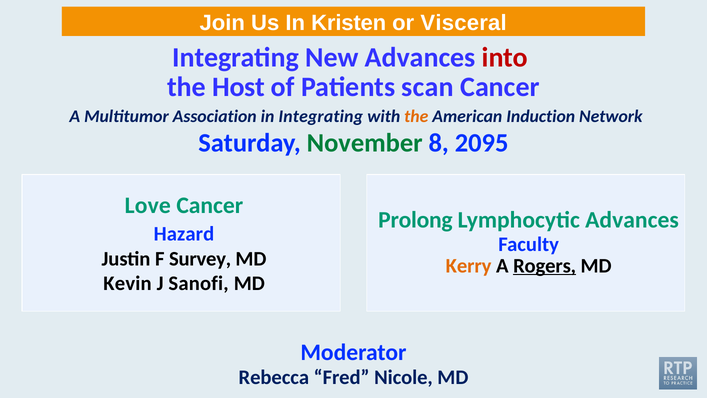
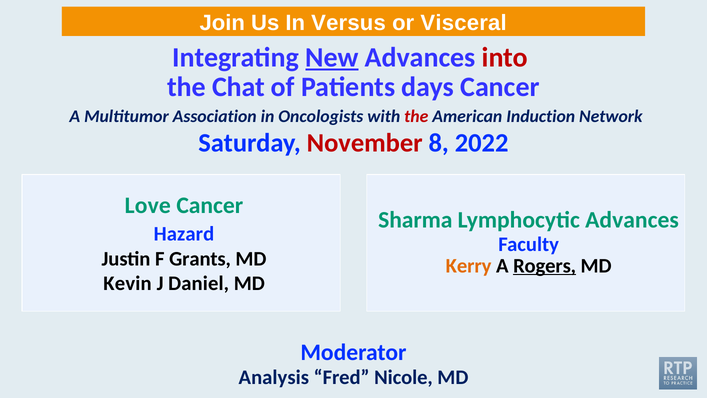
Kristen: Kristen -> Versus
New underline: none -> present
Host: Host -> Chat
scan: scan -> days
in Integrating: Integrating -> Oncologists
the at (416, 116) colour: orange -> red
November colour: green -> red
2095: 2095 -> 2022
Prolong: Prolong -> Sharma
Survey: Survey -> Grants
Sanofi: Sanofi -> Daniel
Rebecca: Rebecca -> Analysis
